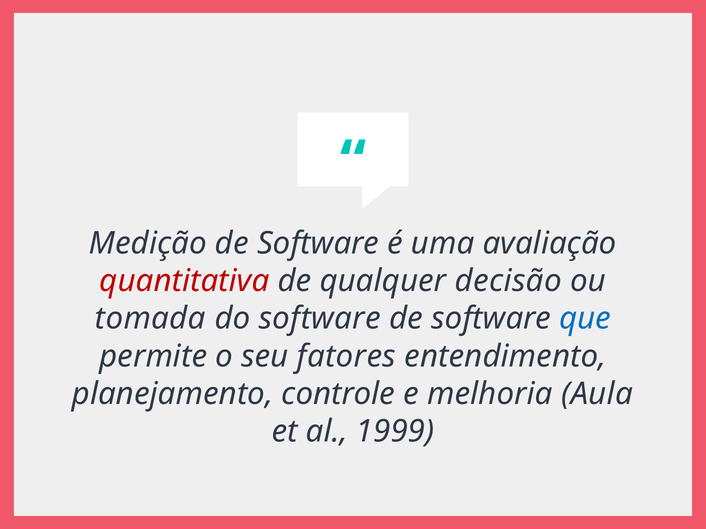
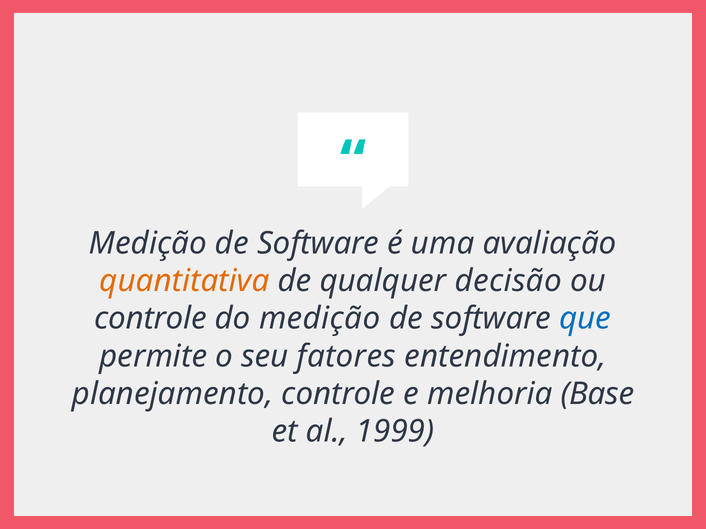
quantitativa colour: red -> orange
tomada at (150, 319): tomada -> controle
do software: software -> medição
Aula: Aula -> Base
